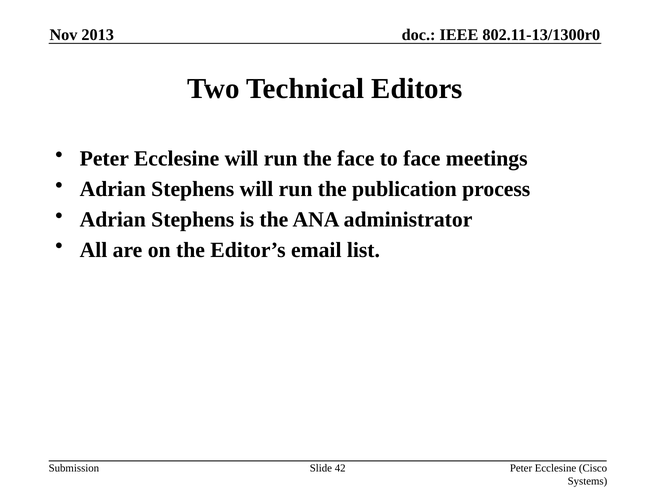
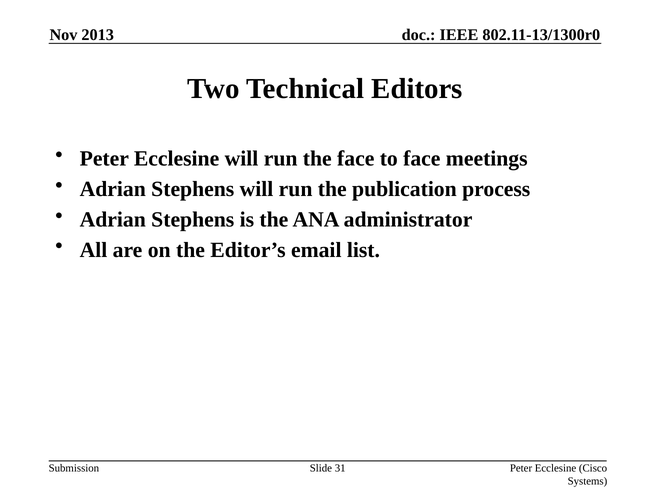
42: 42 -> 31
